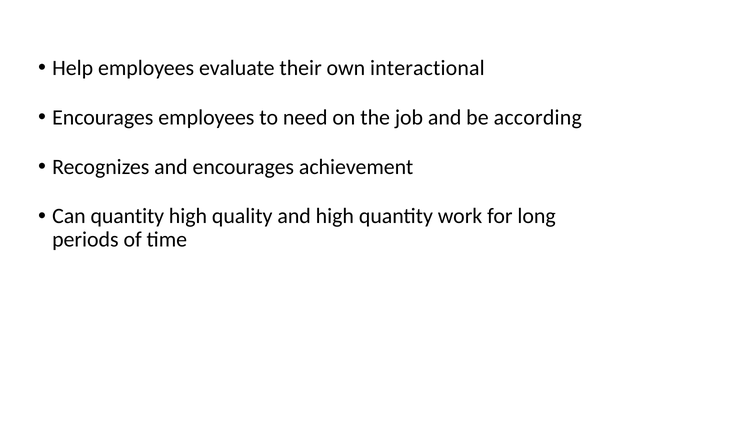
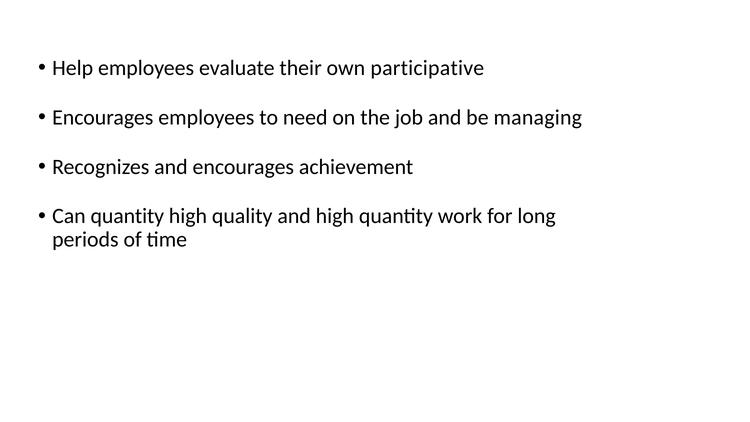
interactional: interactional -> participative
according: according -> managing
